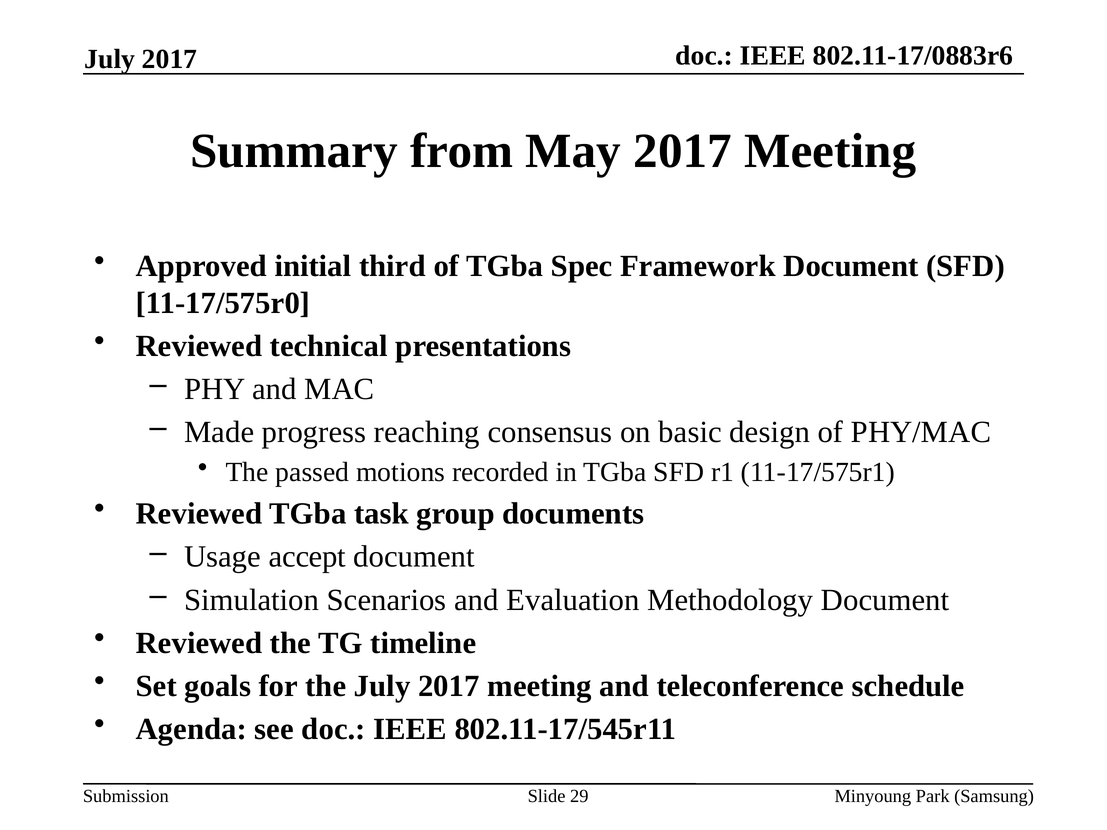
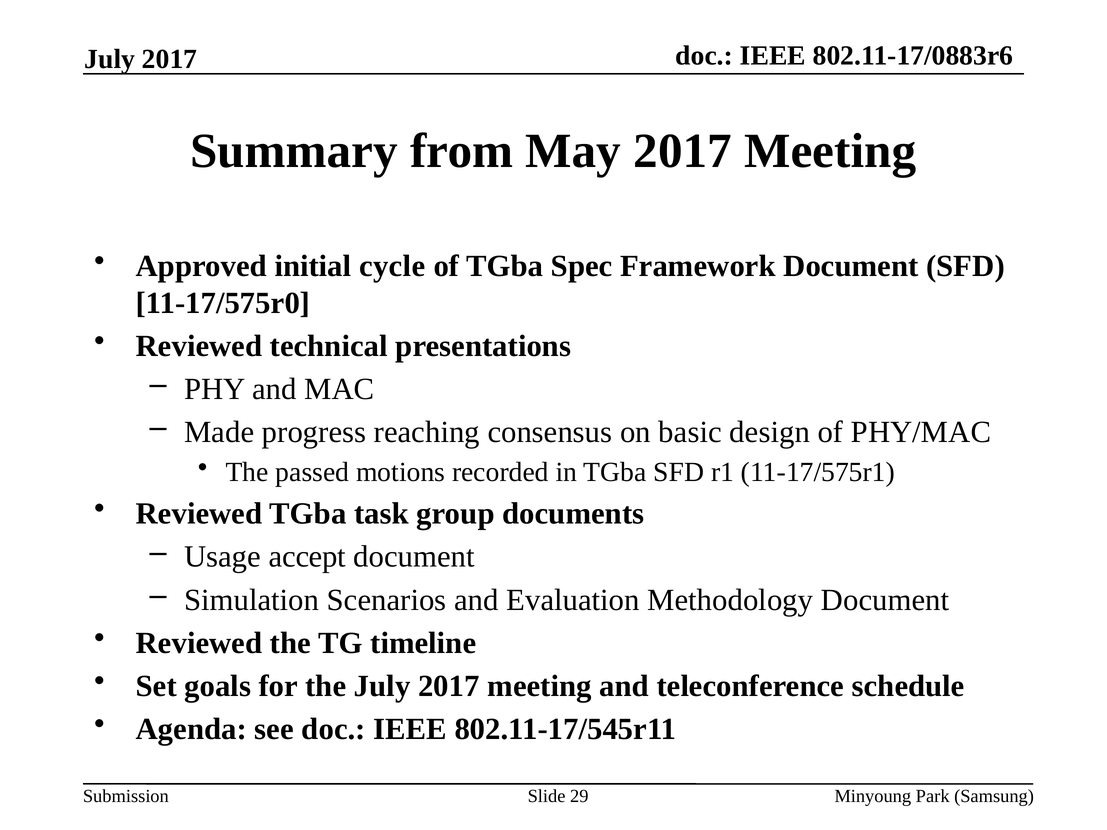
third: third -> cycle
